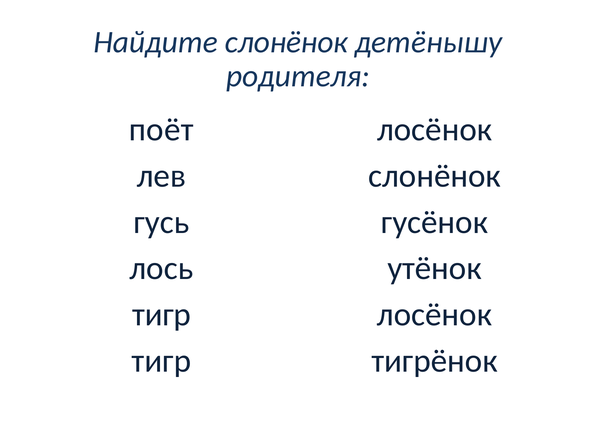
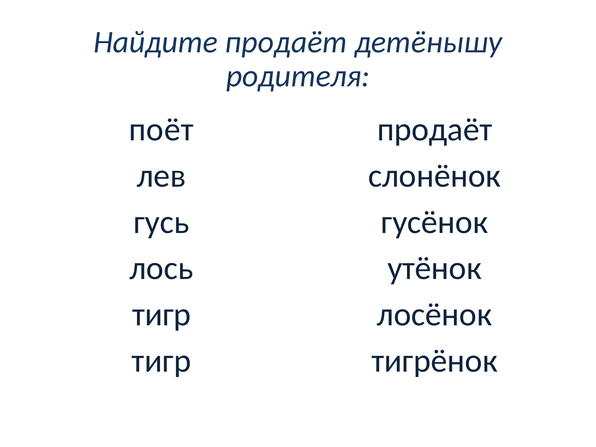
Найдите слонёнок: слонёнок -> продаёт
лосёнок at (435, 129): лосёнок -> продаёт
